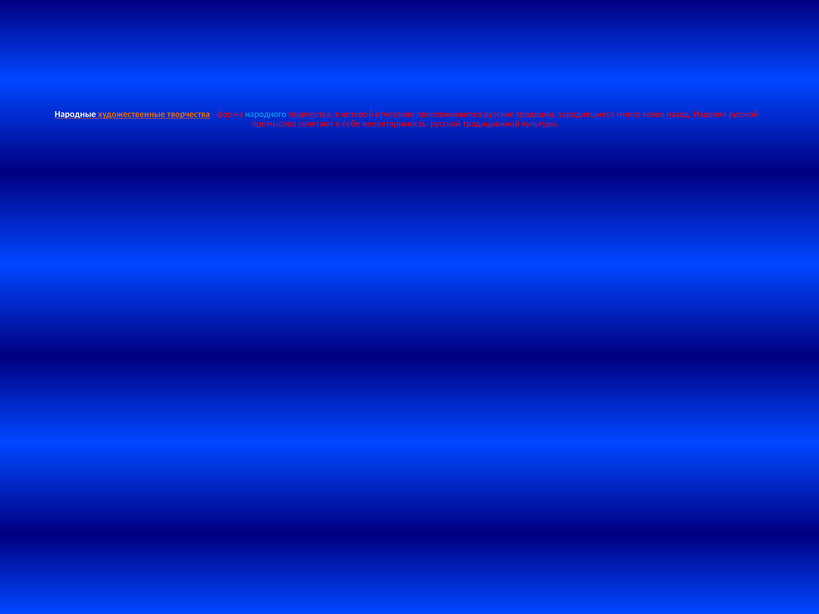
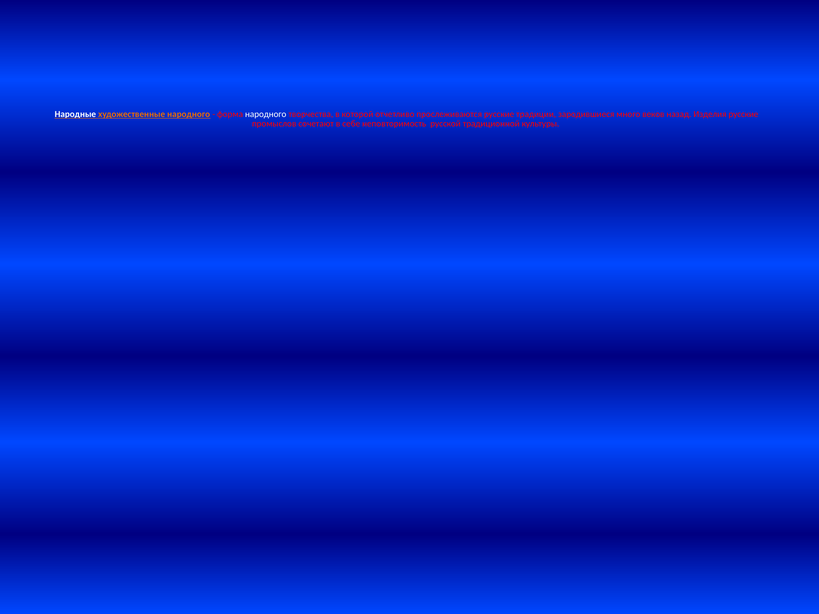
художественные творчества: творчества -> народного
народного at (266, 114) colour: light blue -> white
Изделия русской: русской -> русские
